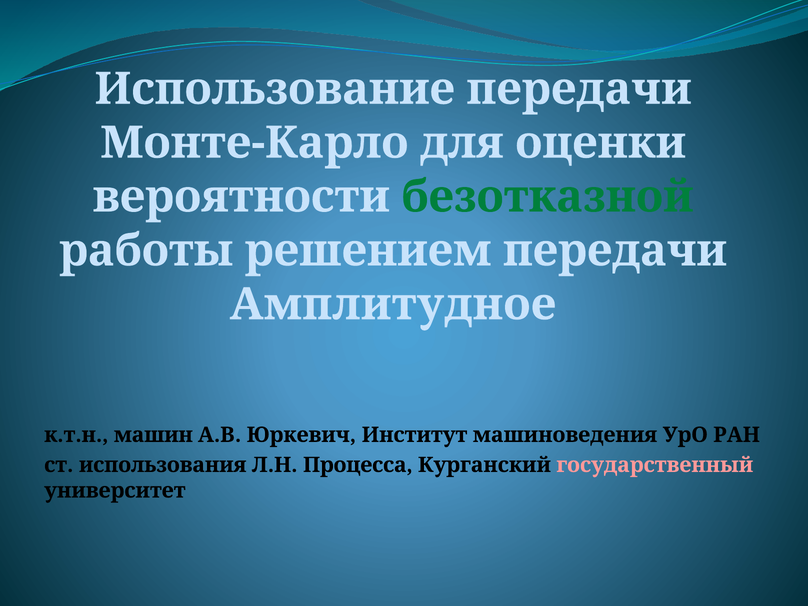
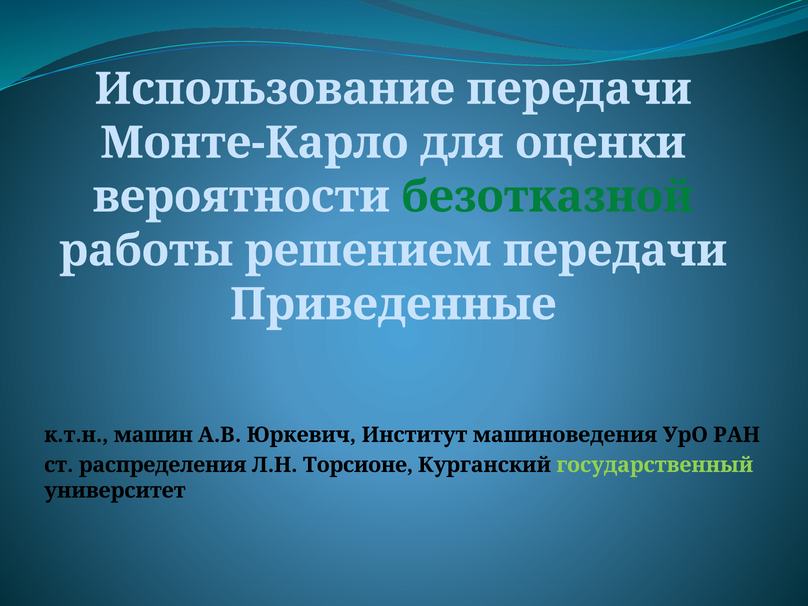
Амплитудное: Амплитудное -> Приведенные
использования: использования -> распределения
Процесса: Процесса -> Торсионе
государственный colour: pink -> light green
